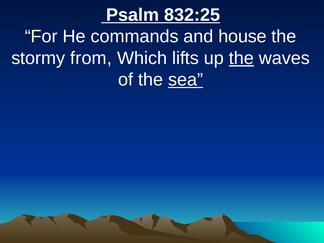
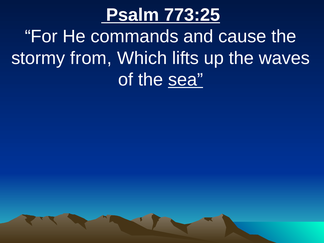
832:25: 832:25 -> 773:25
house: house -> cause
the at (241, 58) underline: present -> none
